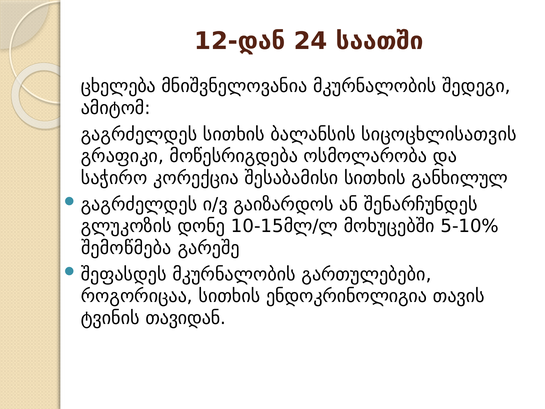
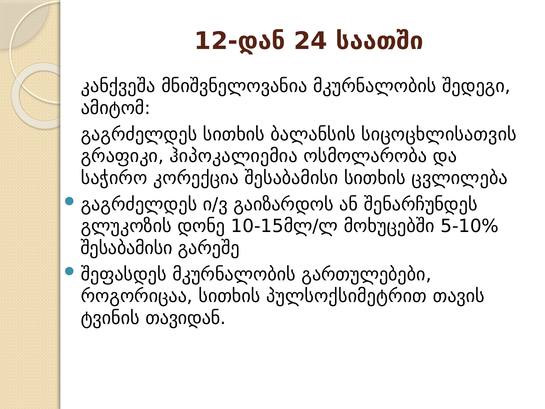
ცხელება: ცხელება -> კანქვეშა
მოწესრიგდება: მოწესრიგდება -> ჰიპოკალიემია
განხილულ: განხილულ -> ცვლილება
შემოწმება at (126, 248): შემოწმება -> შესაბამისი
ენდოკრინოლიგია: ენდოკრინოლიგია -> პულსოქსიმეტრით
